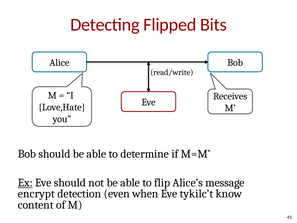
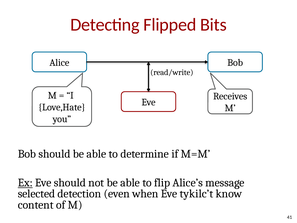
encrypt: encrypt -> selected
